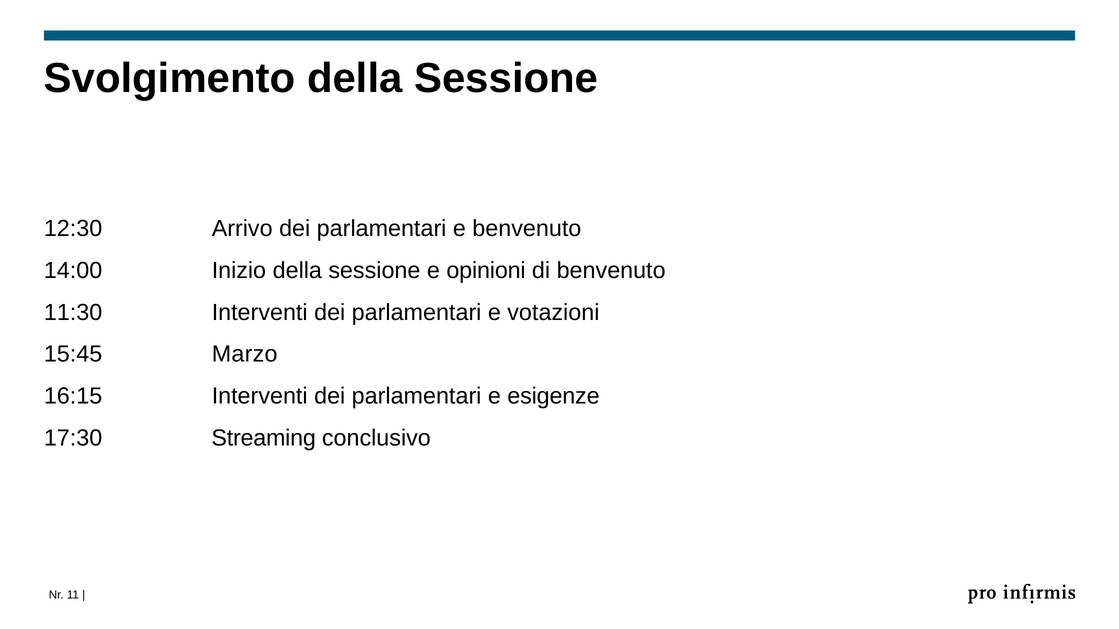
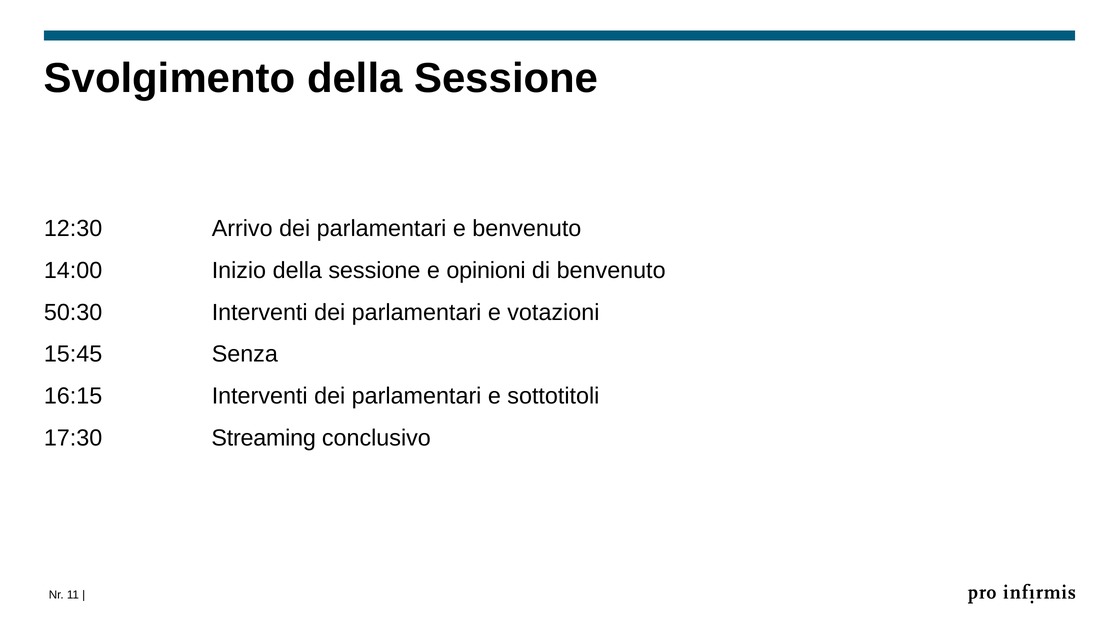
11:30: 11:30 -> 50:30
Marzo: Marzo -> Senza
esigenze: esigenze -> sottotitoli
